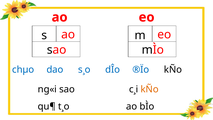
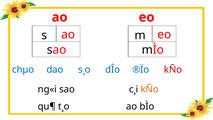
kÑo at (173, 70) colour: black -> red
